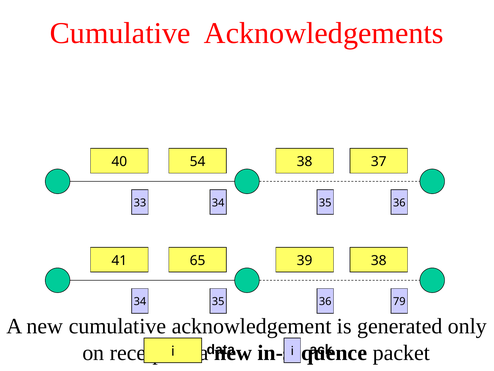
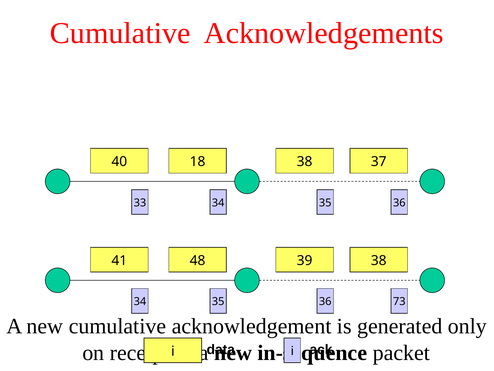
54: 54 -> 18
65: 65 -> 48
79: 79 -> 73
